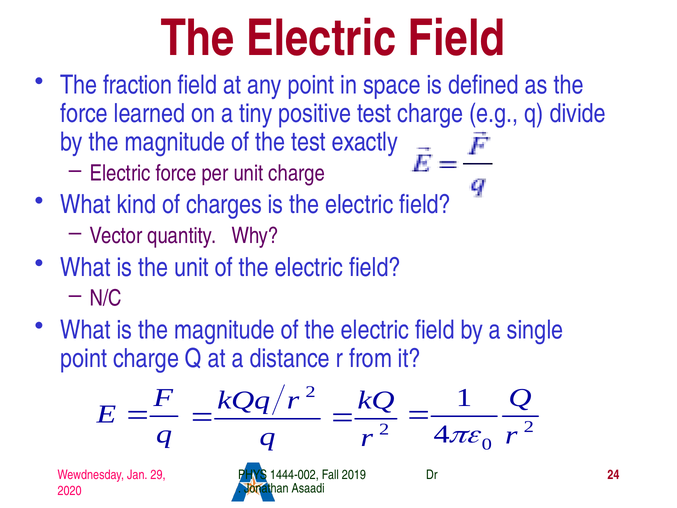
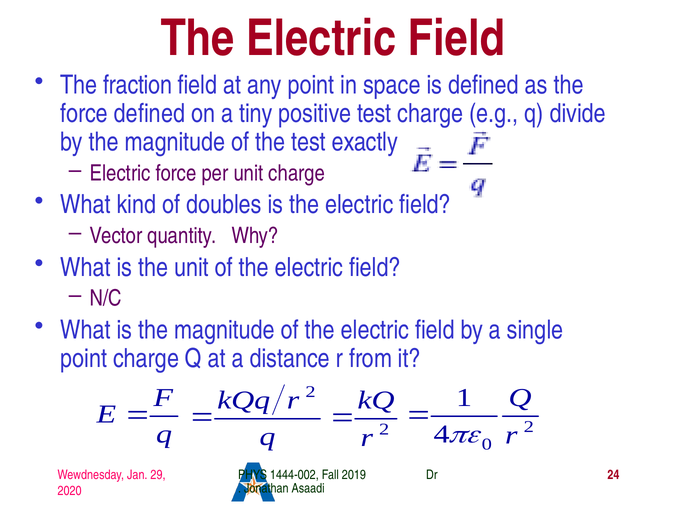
force learned: learned -> defined
charges: charges -> doubles
